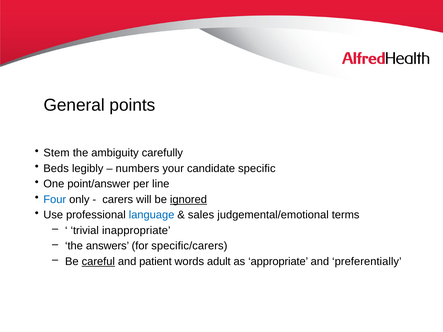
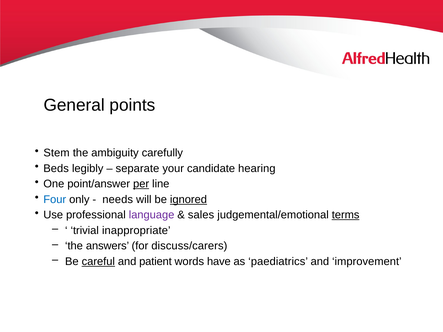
numbers: numbers -> separate
specific: specific -> hearing
per underline: none -> present
carers: carers -> needs
language colour: blue -> purple
terms underline: none -> present
specific/carers: specific/carers -> discuss/carers
adult: adult -> have
appropriate: appropriate -> paediatrics
preferentially: preferentially -> improvement
